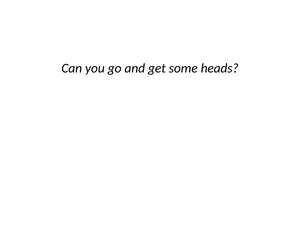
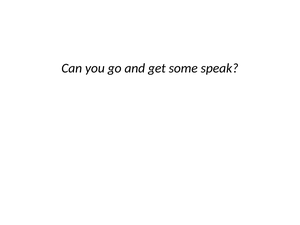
heads: heads -> speak
